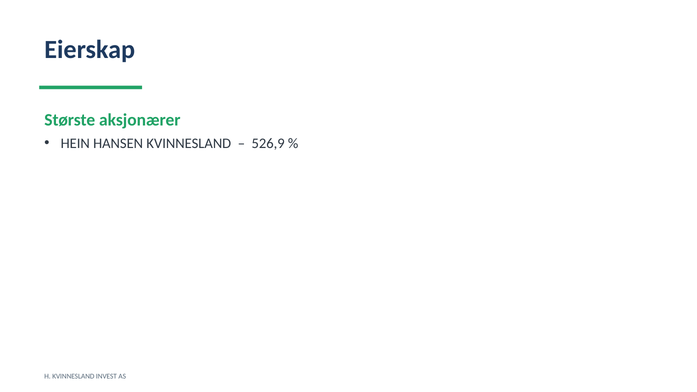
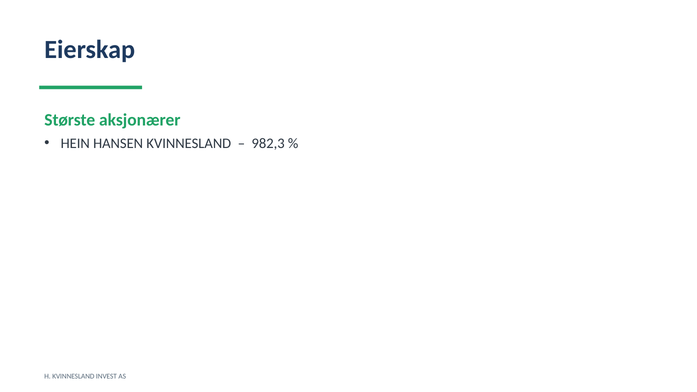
526,9: 526,9 -> 982,3
